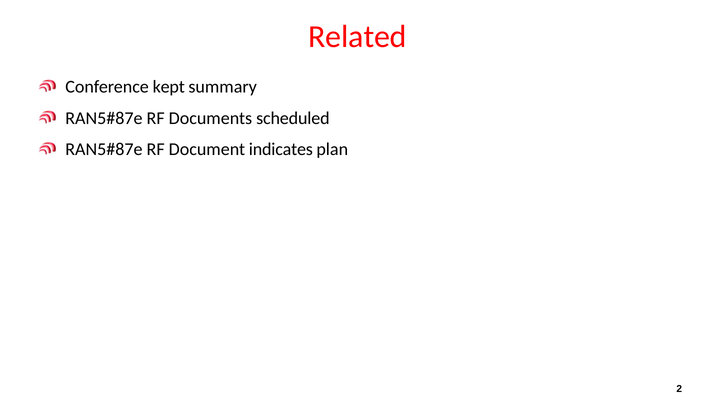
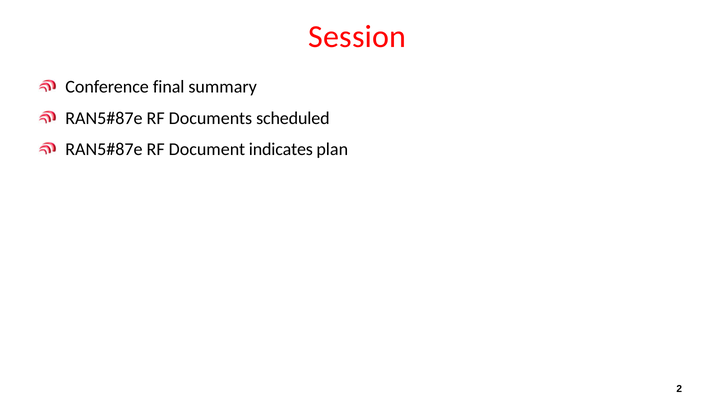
Related: Related -> Session
kept: kept -> final
